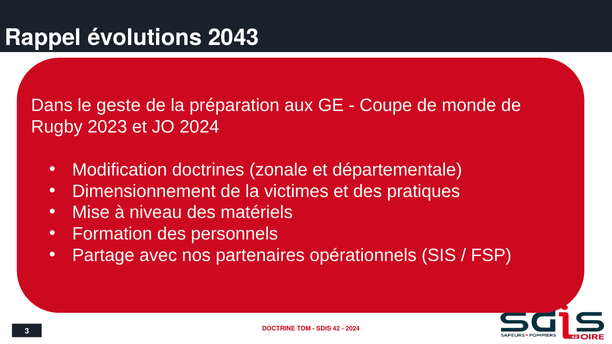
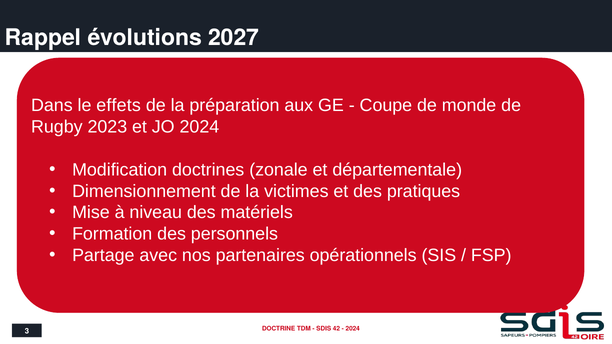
2043: 2043 -> 2027
geste: geste -> effets
